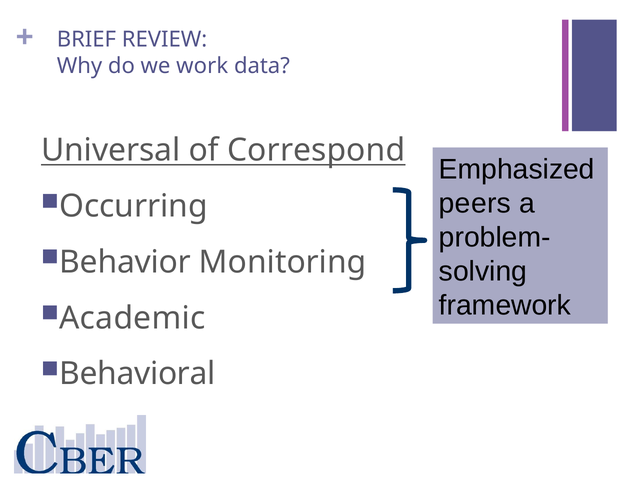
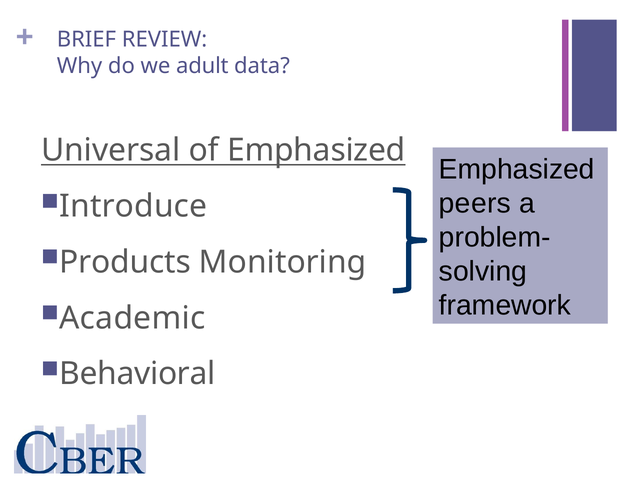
work: work -> adult
of Correspond: Correspond -> Emphasized
Occurring: Occurring -> Introduce
Behavior: Behavior -> Products
